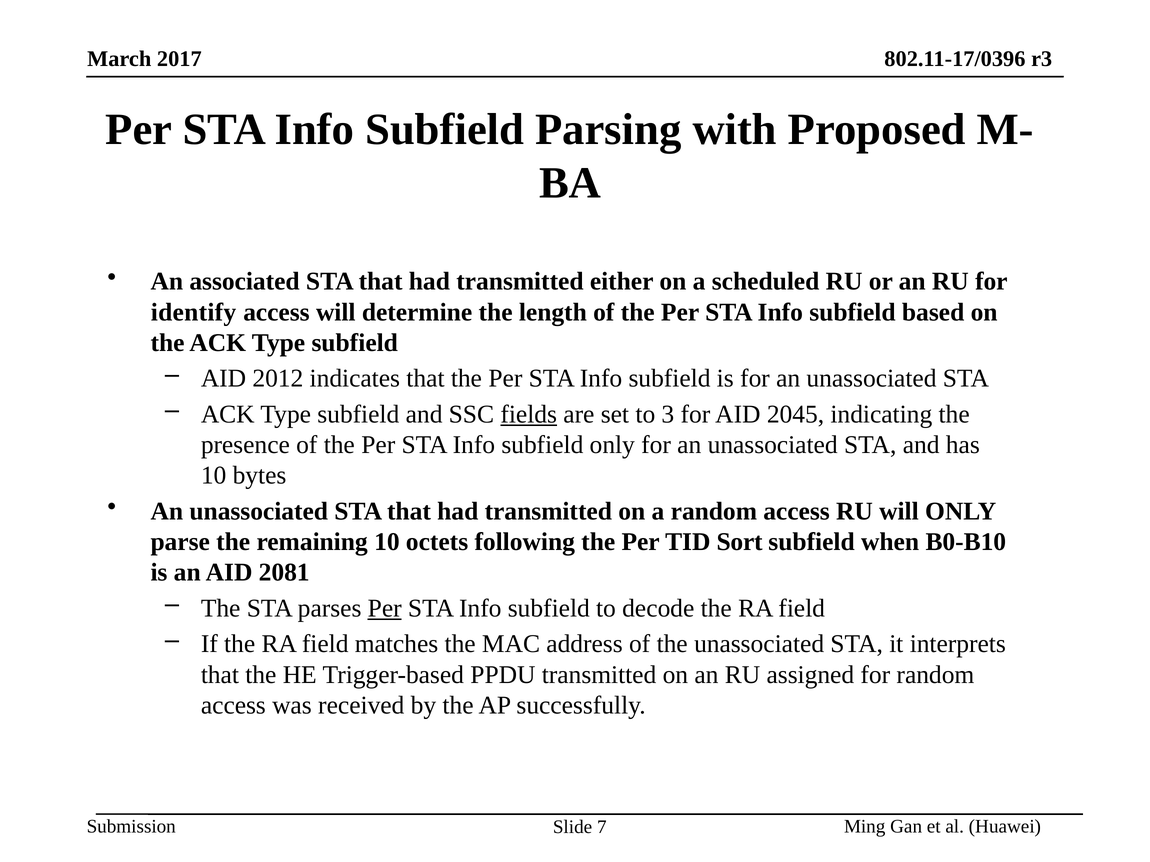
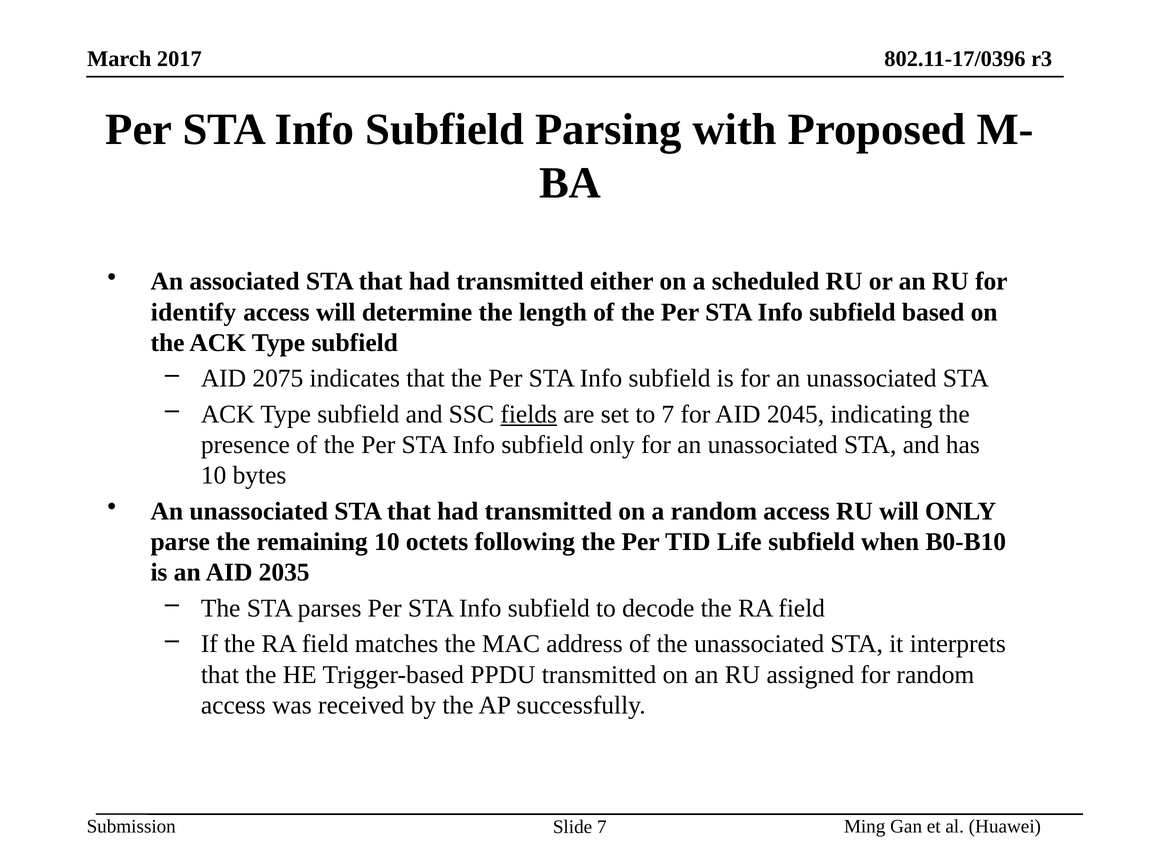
2012: 2012 -> 2075
to 3: 3 -> 7
Sort: Sort -> Life
2081: 2081 -> 2035
Per at (385, 609) underline: present -> none
